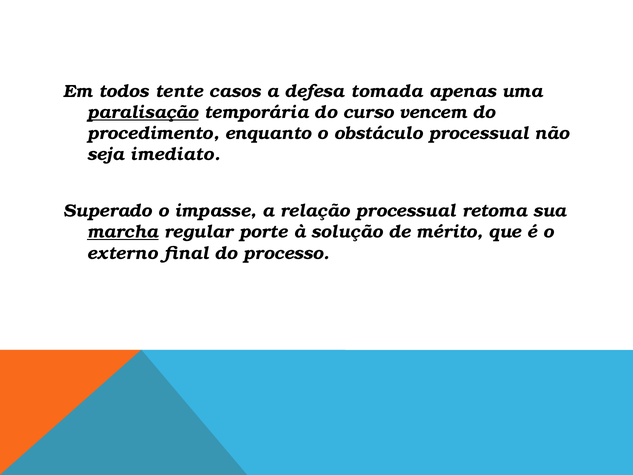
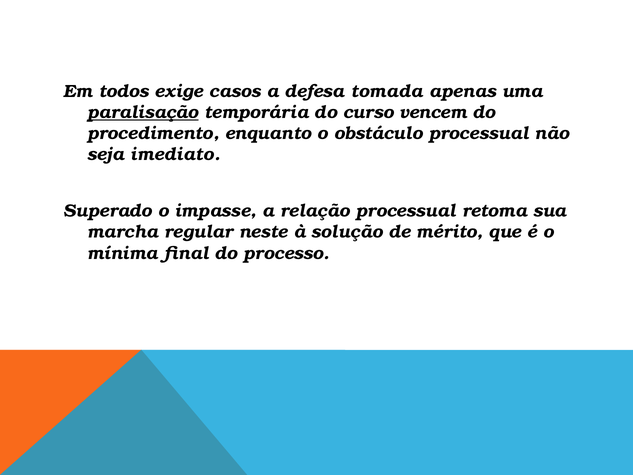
tente: tente -> exige
marcha underline: present -> none
porte: porte -> neste
externo: externo -> mínima
